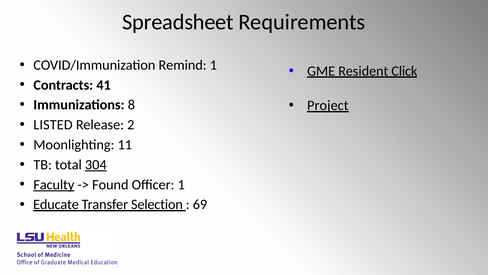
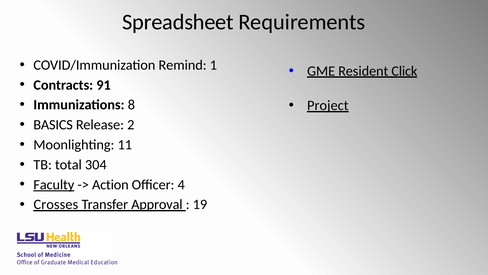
41: 41 -> 91
LISTED: LISTED -> BASICS
304 underline: present -> none
Found: Found -> Action
Officer 1: 1 -> 4
Educate: Educate -> Crosses
Selection: Selection -> Approval
69: 69 -> 19
